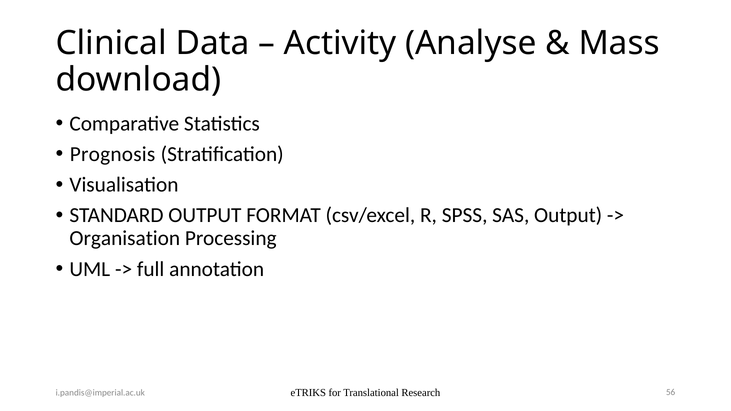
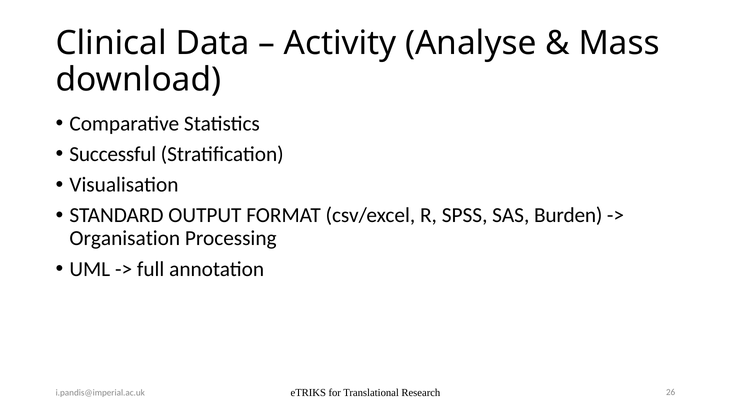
Prognosis: Prognosis -> Successful
SAS Output: Output -> Burden
56: 56 -> 26
